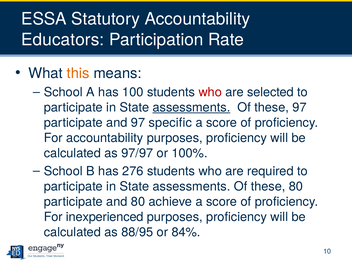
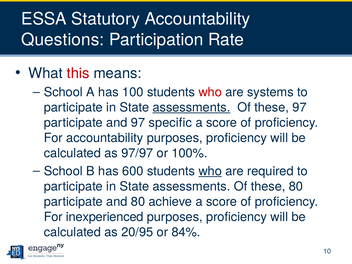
Educators: Educators -> Questions
this colour: orange -> red
selected: selected -> systems
276: 276 -> 600
who at (210, 171) underline: none -> present
88/95: 88/95 -> 20/95
